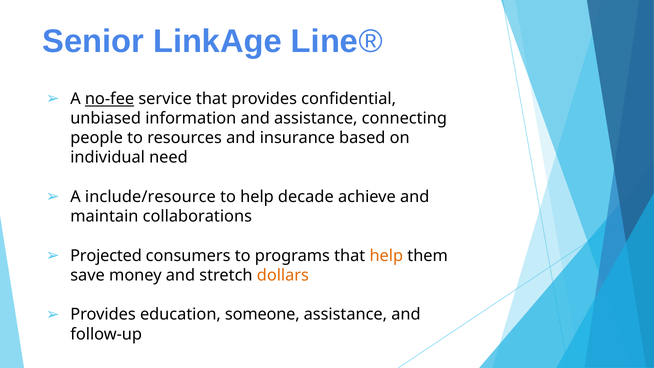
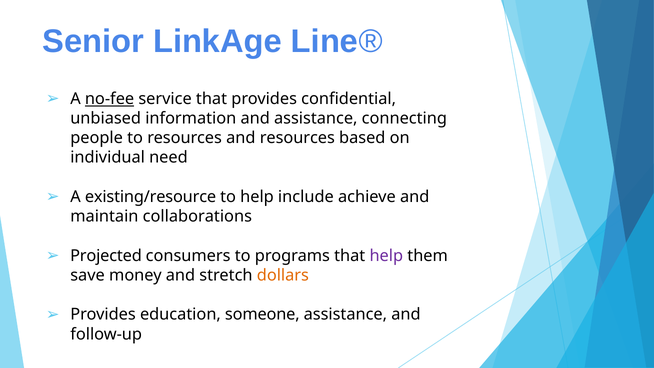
and insurance: insurance -> resources
include/resource: include/resource -> existing/resource
decade: decade -> include
help at (386, 256) colour: orange -> purple
